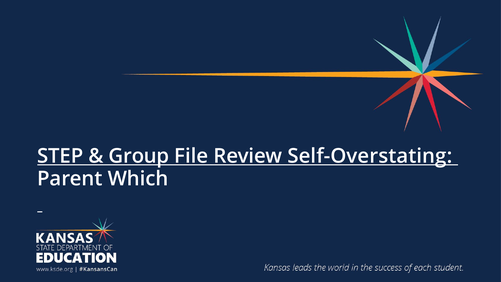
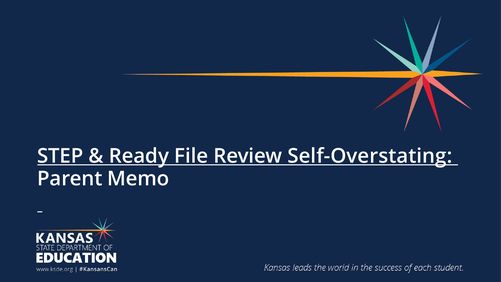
Group: Group -> Ready
Which: Which -> Memo
